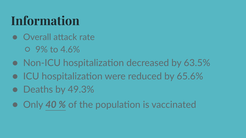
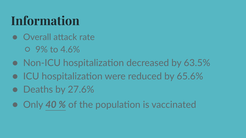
49.3%: 49.3% -> 27.6%
